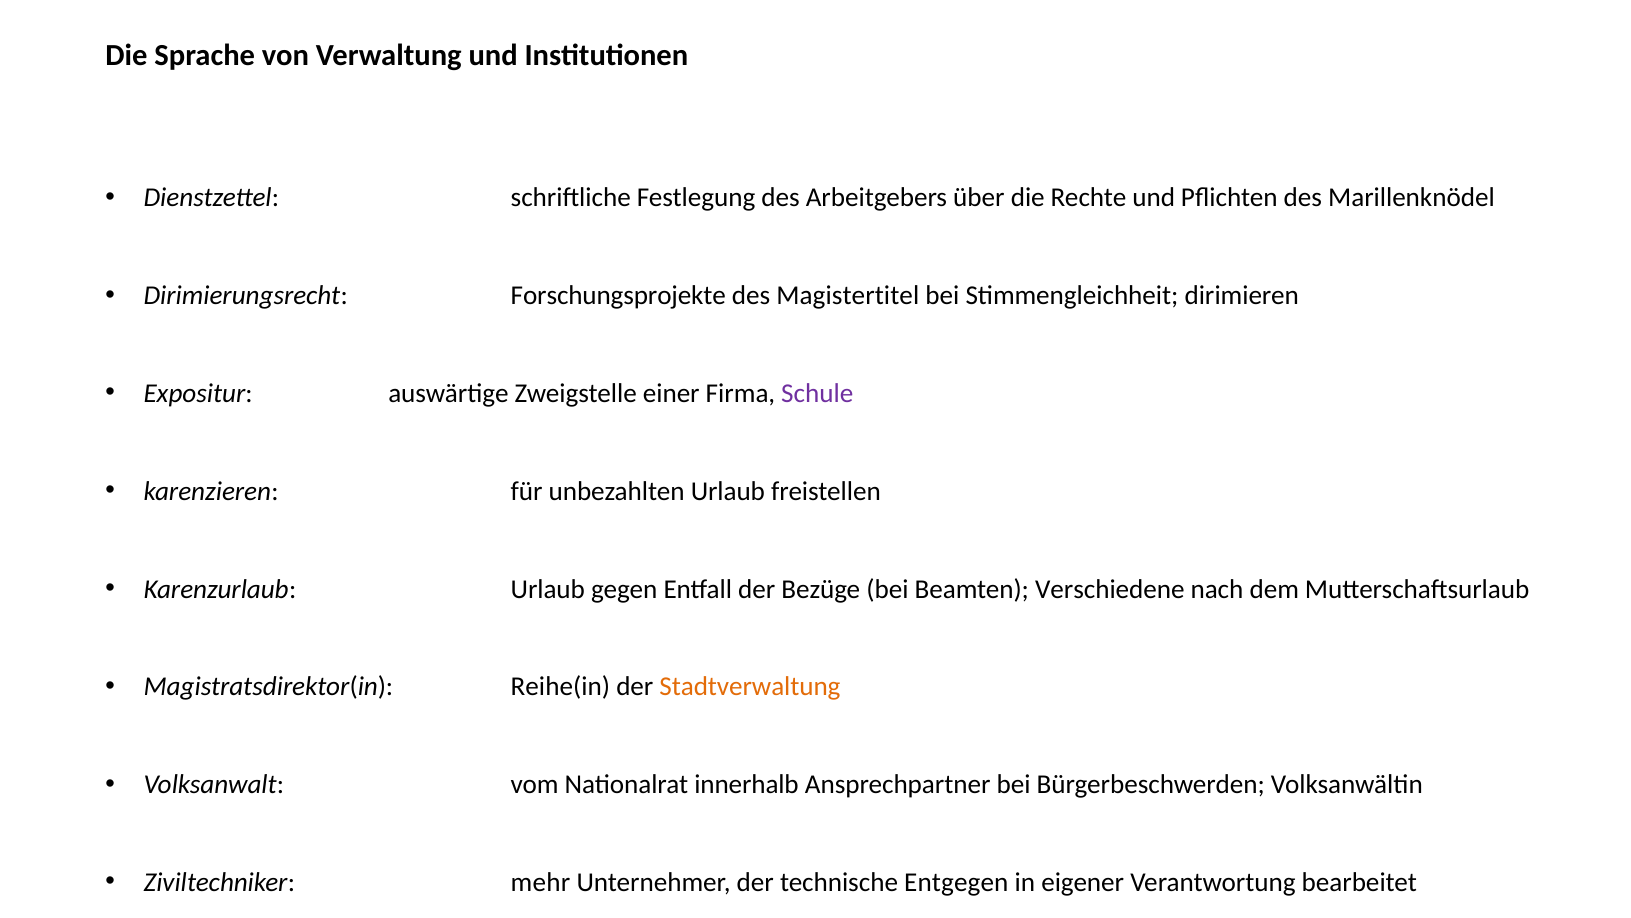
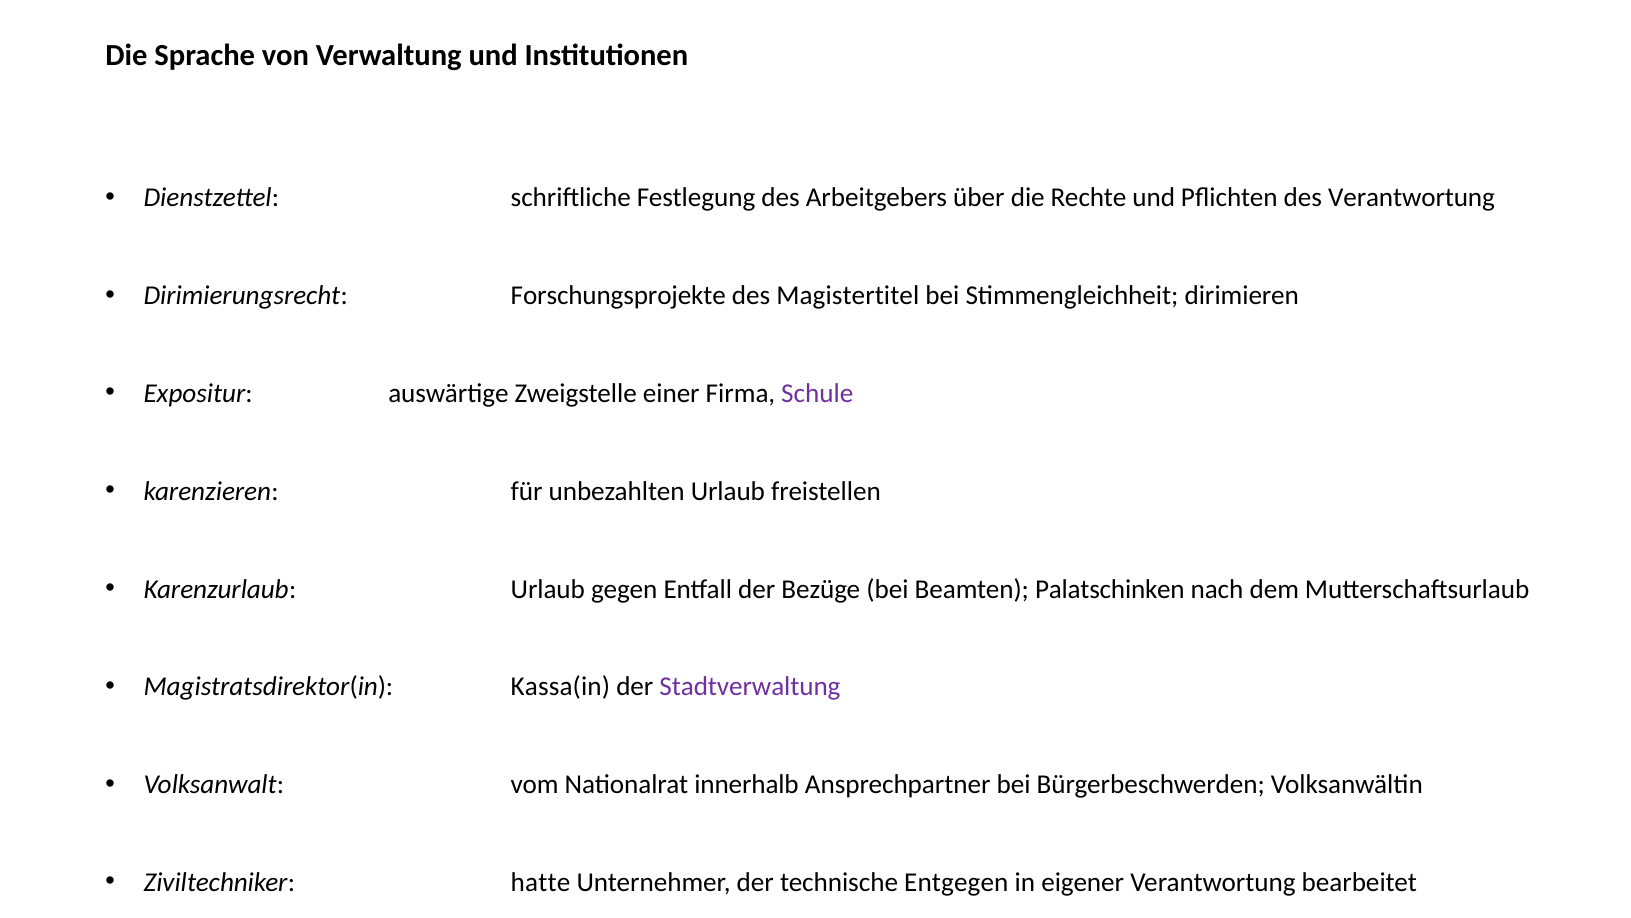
des Marillenknödel: Marillenknödel -> Verantwortung
Verschiedene: Verschiedene -> Palatschinken
Reihe(in: Reihe(in -> Kassa(in
Stadtverwaltung colour: orange -> purple
mehr: mehr -> hatte
